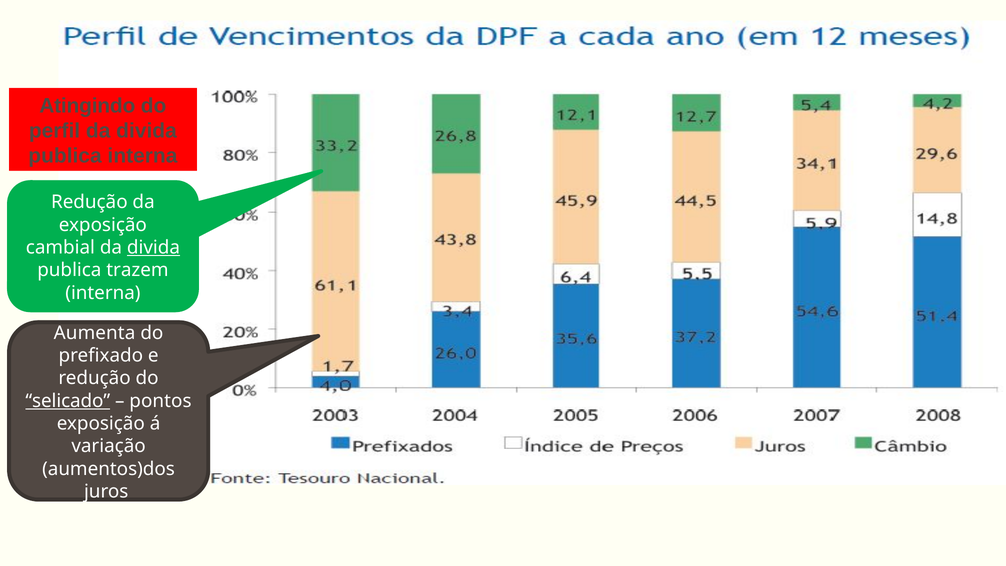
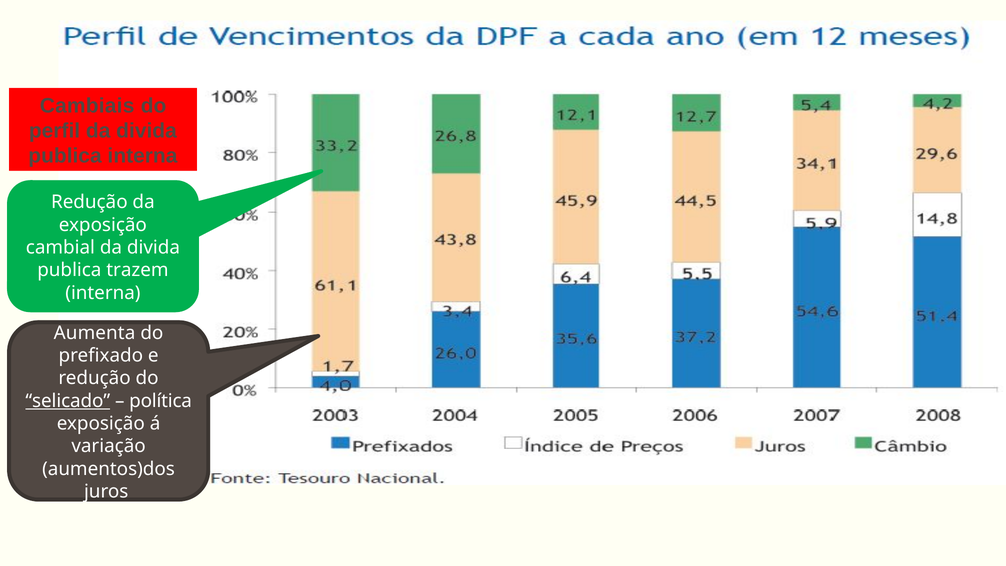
Atingindo: Atingindo -> Cambiais
divida at (153, 247) underline: present -> none
pontos: pontos -> política
